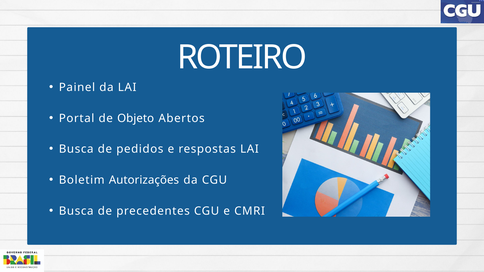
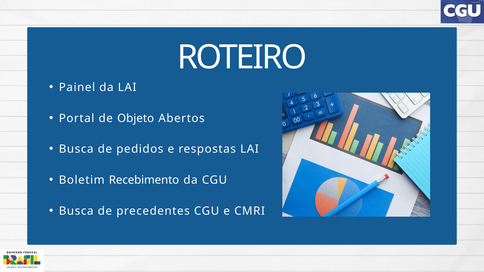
Autorizações: Autorizações -> Recebimento
